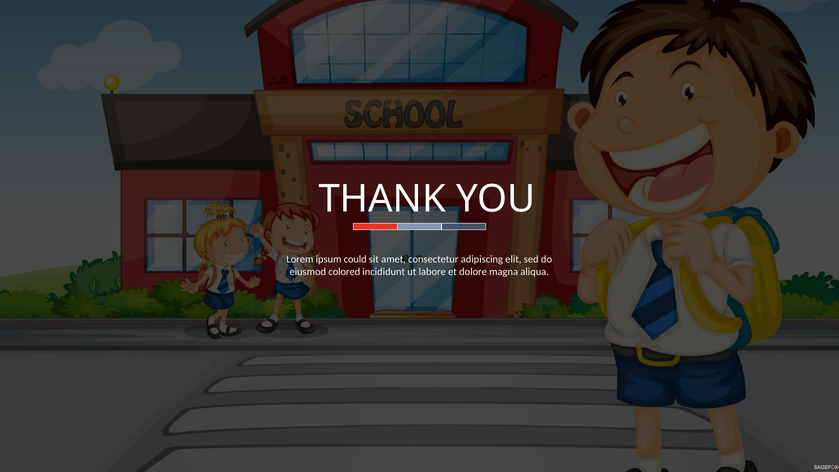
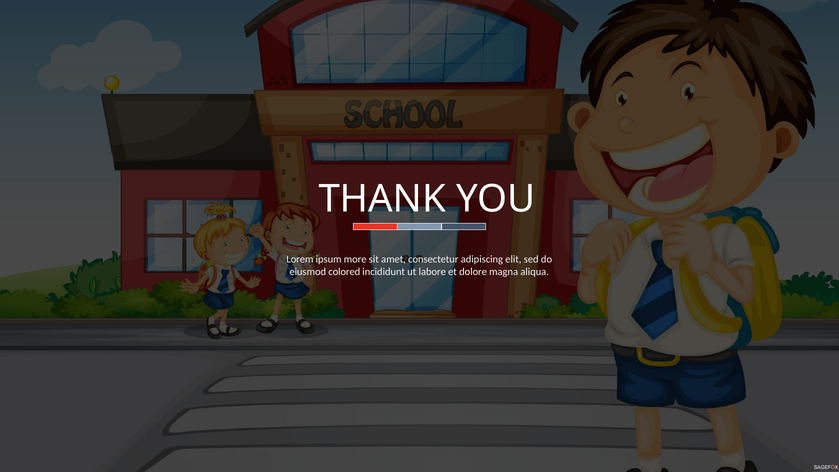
could: could -> more
